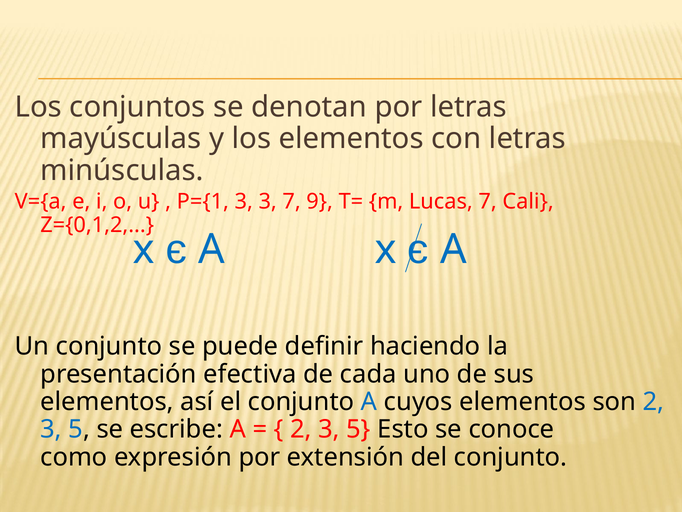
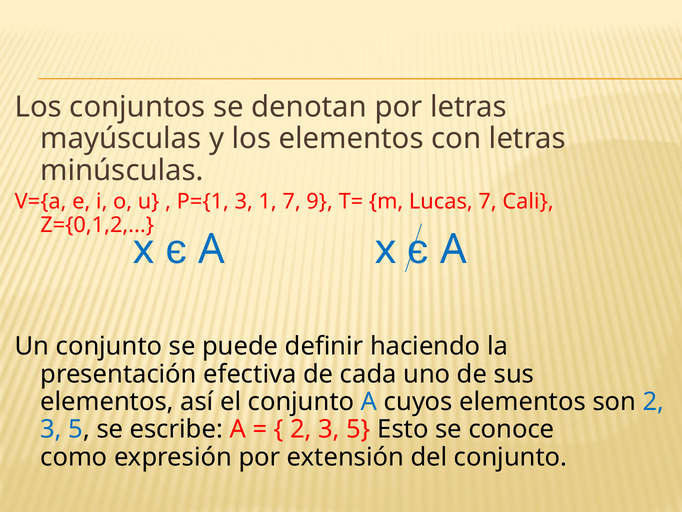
3 3: 3 -> 1
